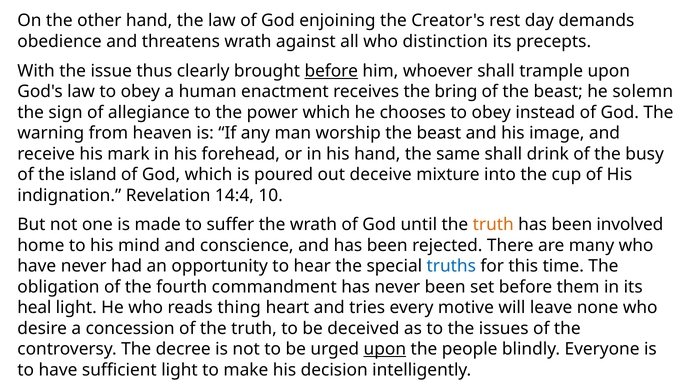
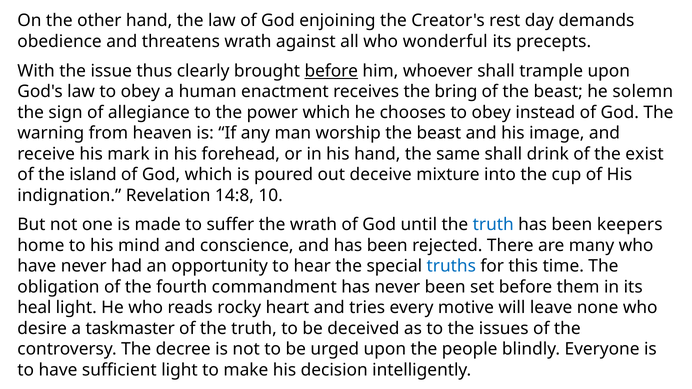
distinction: distinction -> wonderful
busy: busy -> exist
14:4: 14:4 -> 14:8
truth at (493, 225) colour: orange -> blue
involved: involved -> keepers
thing: thing -> rocky
concession: concession -> taskmaster
upon at (385, 349) underline: present -> none
